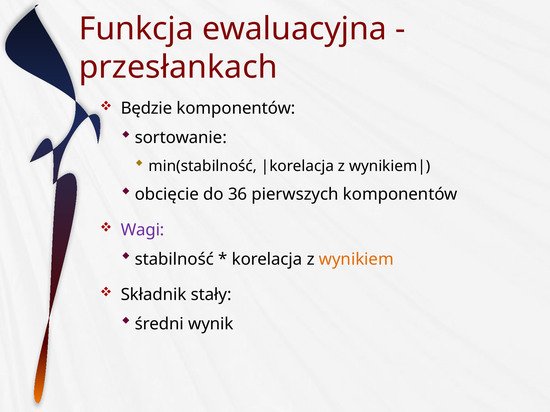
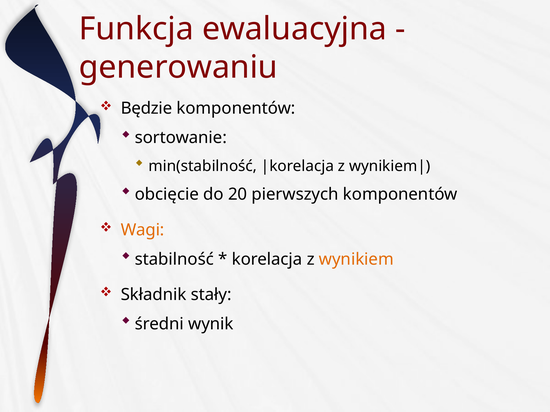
przesłankach: przesłankach -> generowaniu
36: 36 -> 20
Wagi colour: purple -> orange
